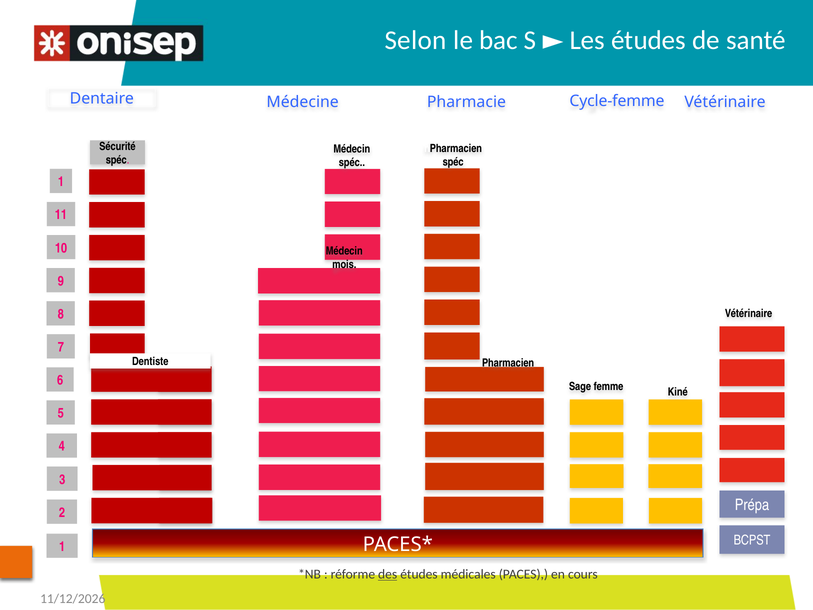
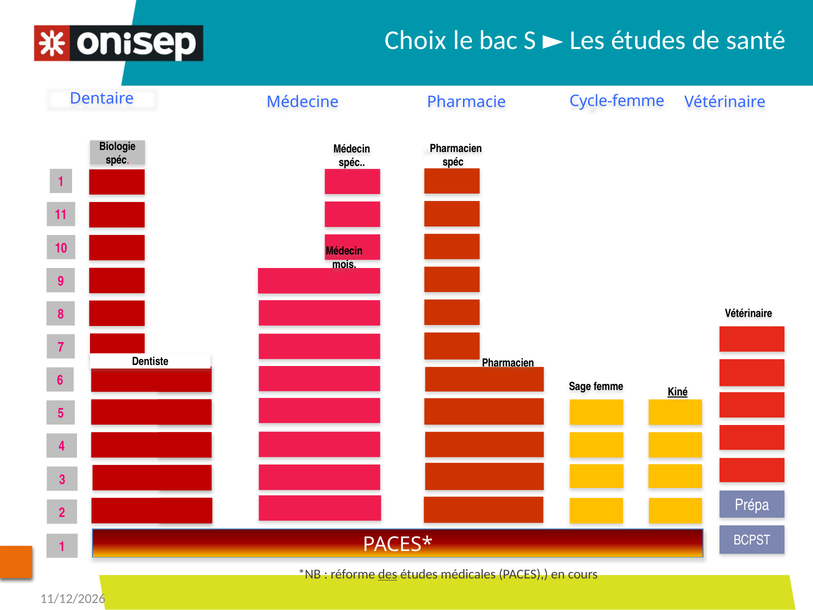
Selon: Selon -> Choix
Sécurité: Sécurité -> Biologie
Kiné underline: none -> present
